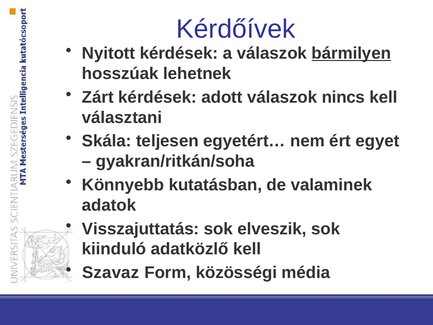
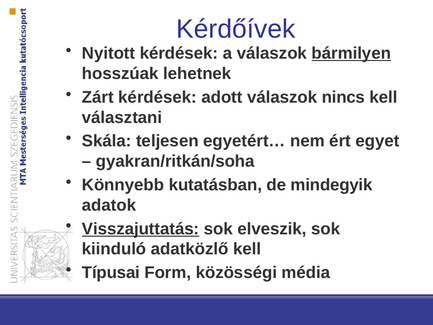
valaminek: valaminek -> mindegyik
Visszajuttatás underline: none -> present
Szavaz: Szavaz -> Típusai
